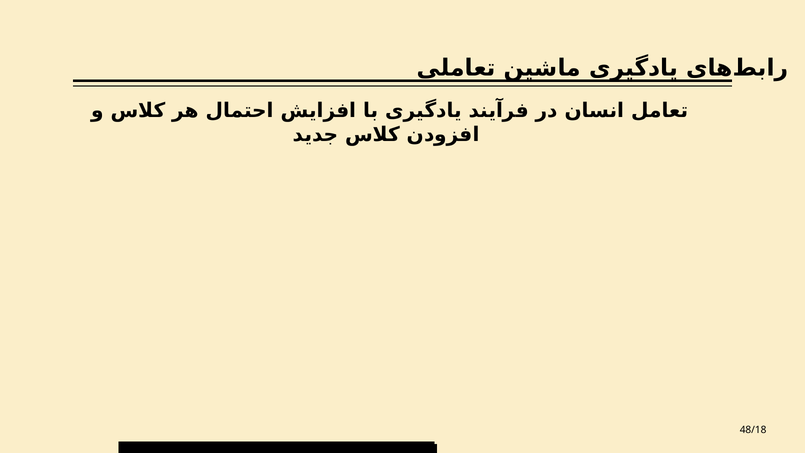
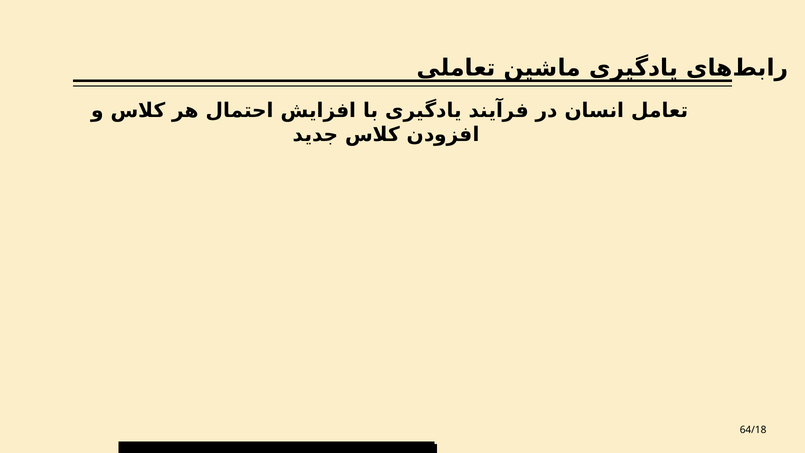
48/18: 48/18 -> 64/18
